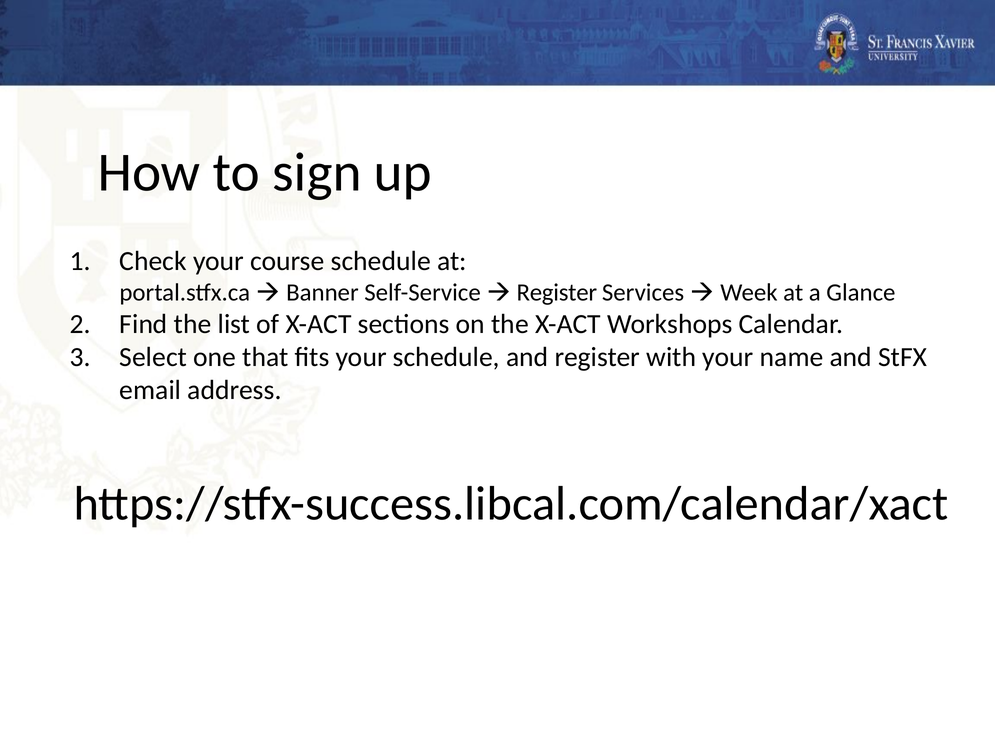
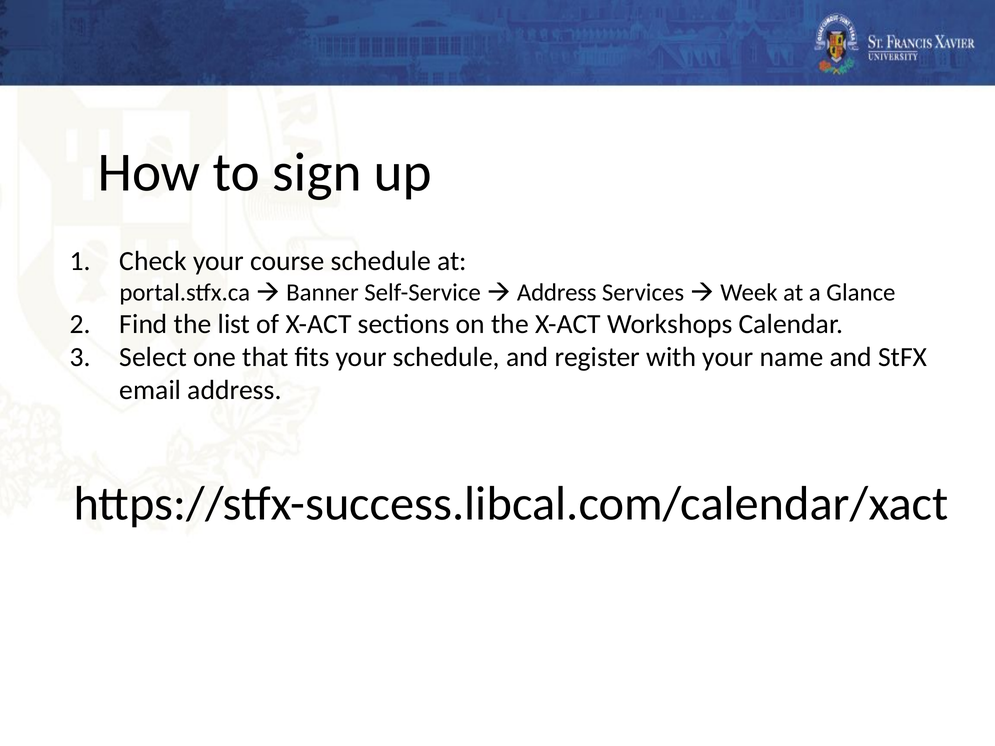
Register at (557, 292): Register -> Address
